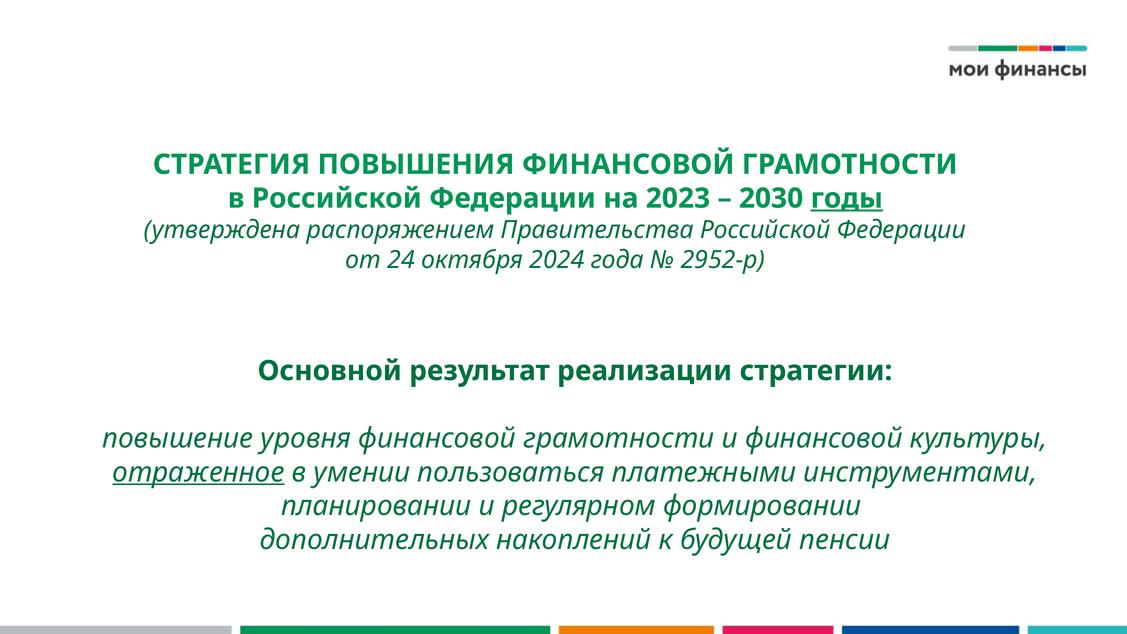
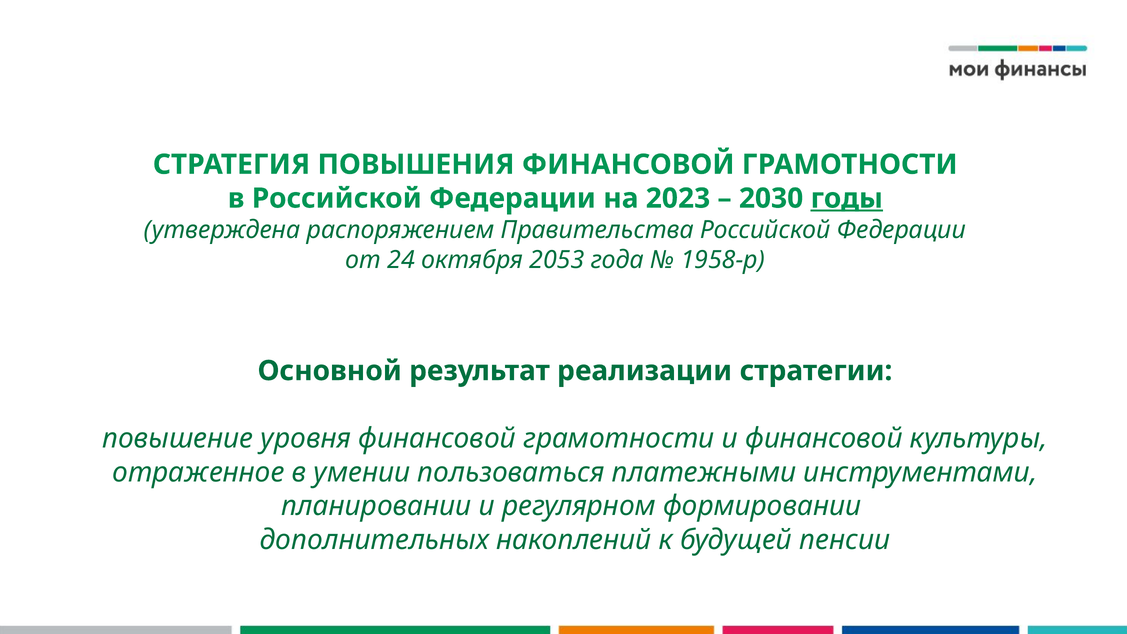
2024: 2024 -> 2053
2952-р: 2952-р -> 1958-р
отраженное underline: present -> none
